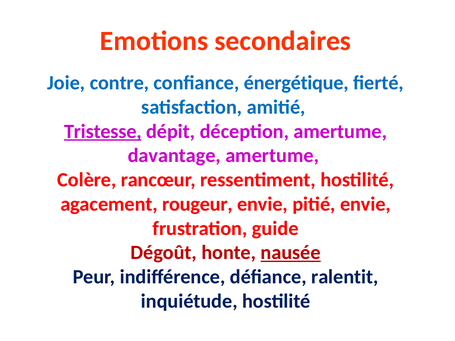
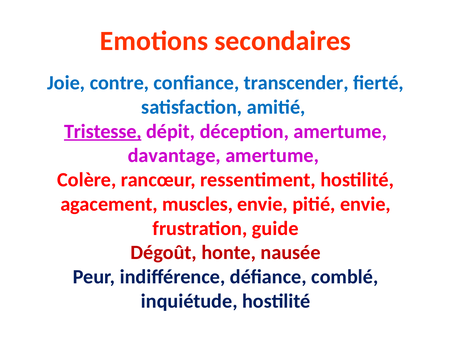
énergétique: énergétique -> transcender
rougeur: rougeur -> muscles
nausée underline: present -> none
ralentit: ralentit -> comblé
